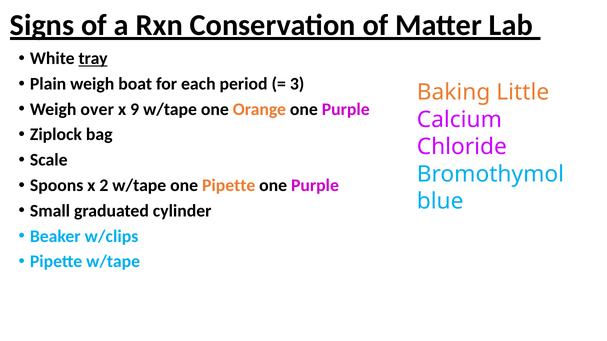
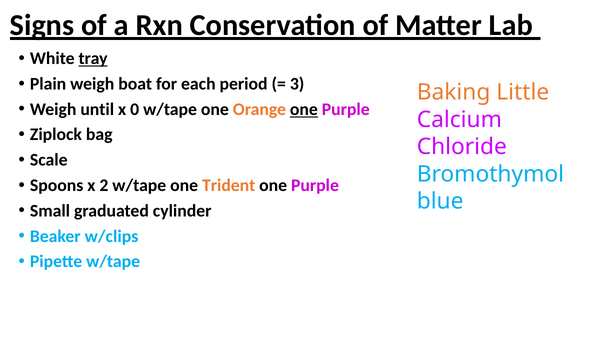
over: over -> until
9: 9 -> 0
one at (304, 109) underline: none -> present
one Pipette: Pipette -> Trident
